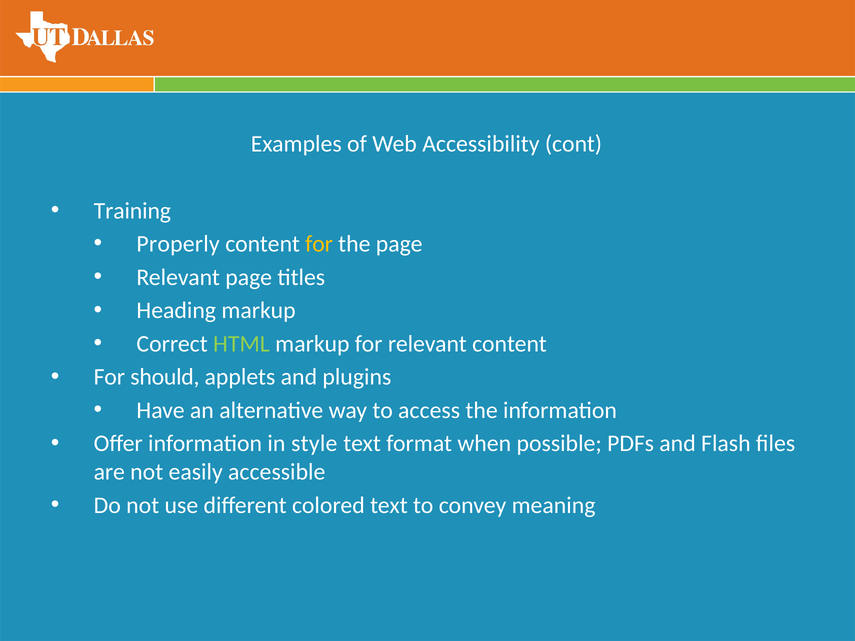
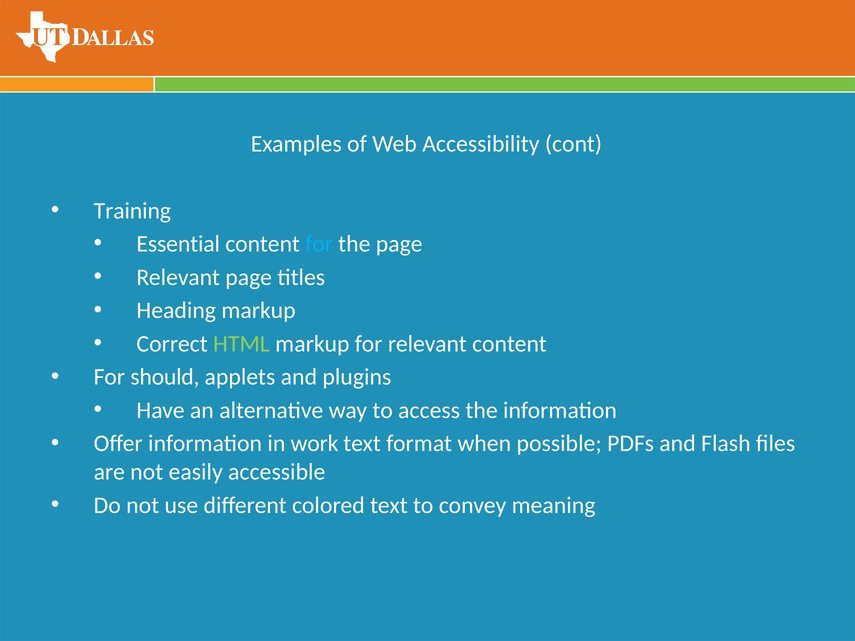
Properly: Properly -> Essential
for at (319, 244) colour: yellow -> light blue
style: style -> work
